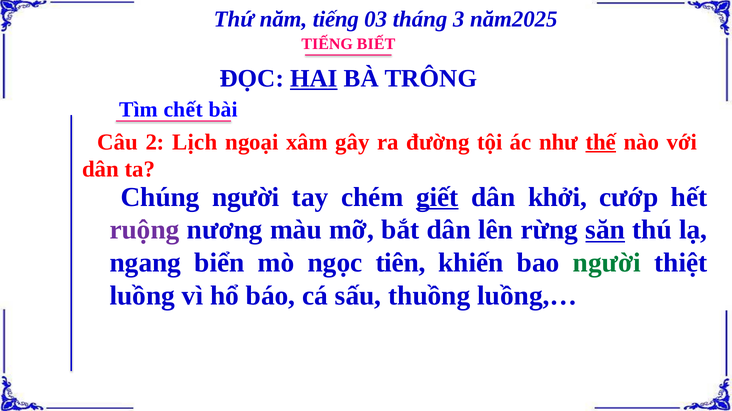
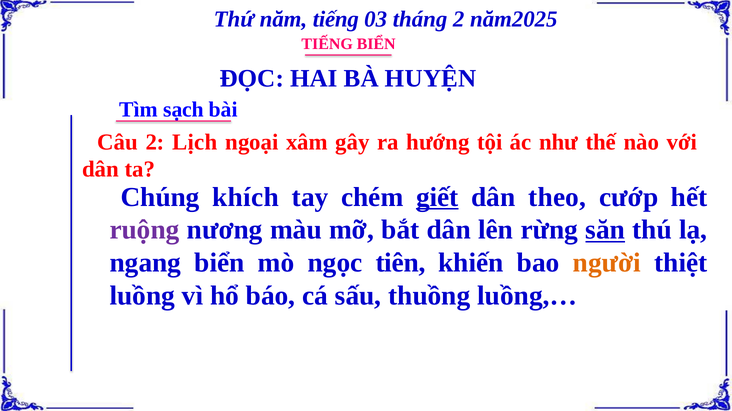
tháng 3: 3 -> 2
TIẾNG BIẾT: BIẾT -> BIỂN
HAI underline: present -> none
TRÔNG: TRÔNG -> HUYỆN
chết: chết -> sạch
đường: đường -> hướng
thế underline: present -> none
Chúng người: người -> khích
khởi: khởi -> theo
người at (607, 263) colour: green -> orange
